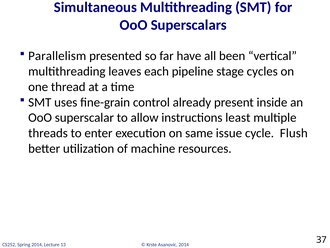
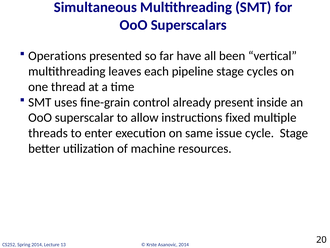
Parallelism: Parallelism -> Operations
least: least -> fixed
cycle Flush: Flush -> Stage
37: 37 -> 20
